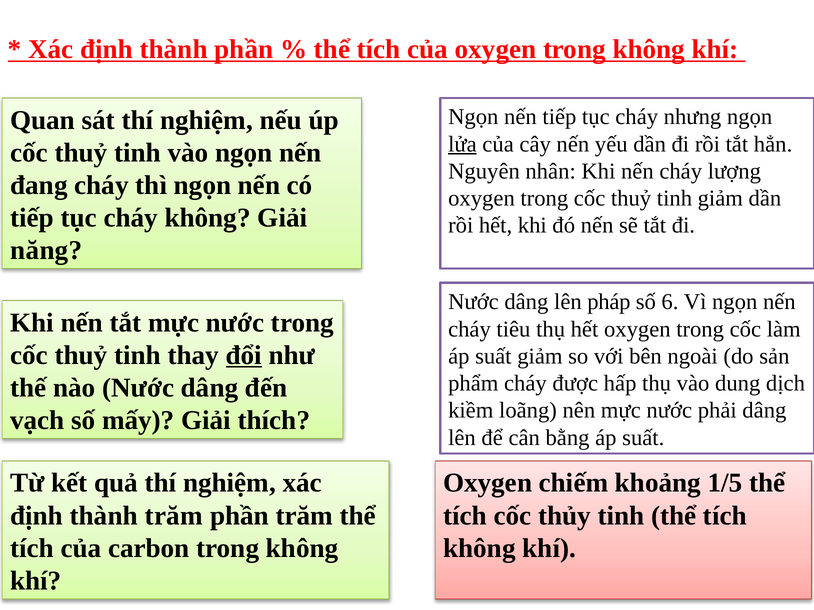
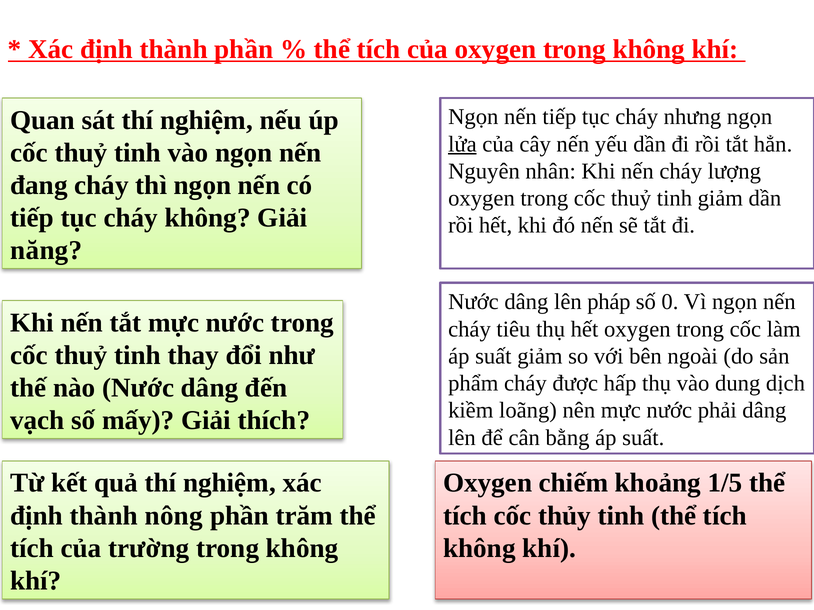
6: 6 -> 0
đổi underline: present -> none
thành trăm: trăm -> nông
carbon: carbon -> trường
